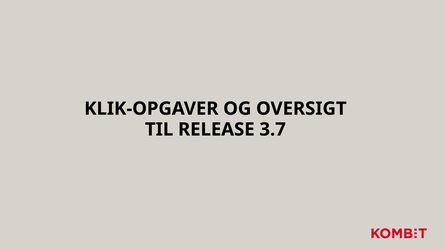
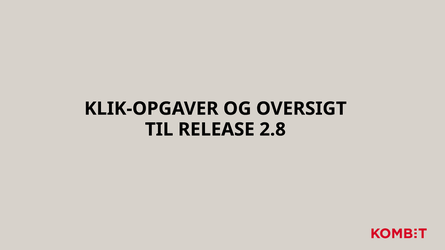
3.7: 3.7 -> 2.8
